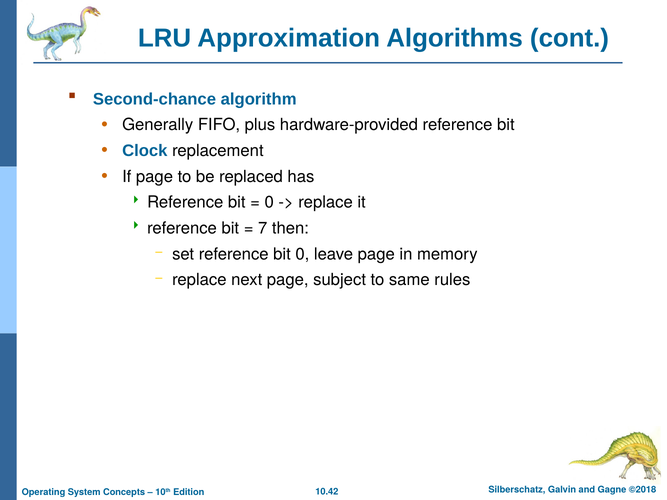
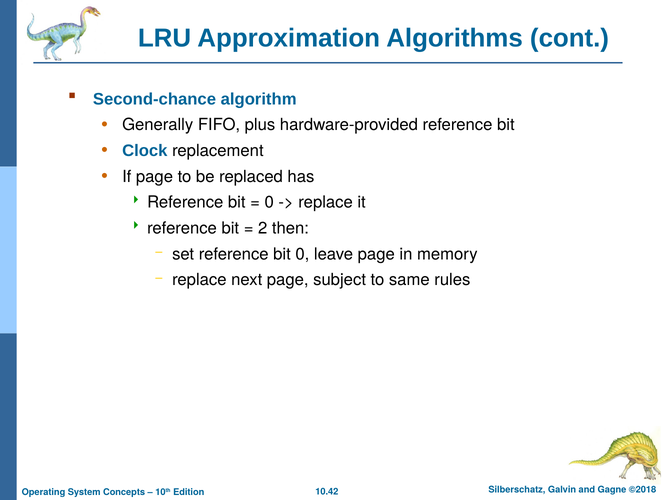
7: 7 -> 2
